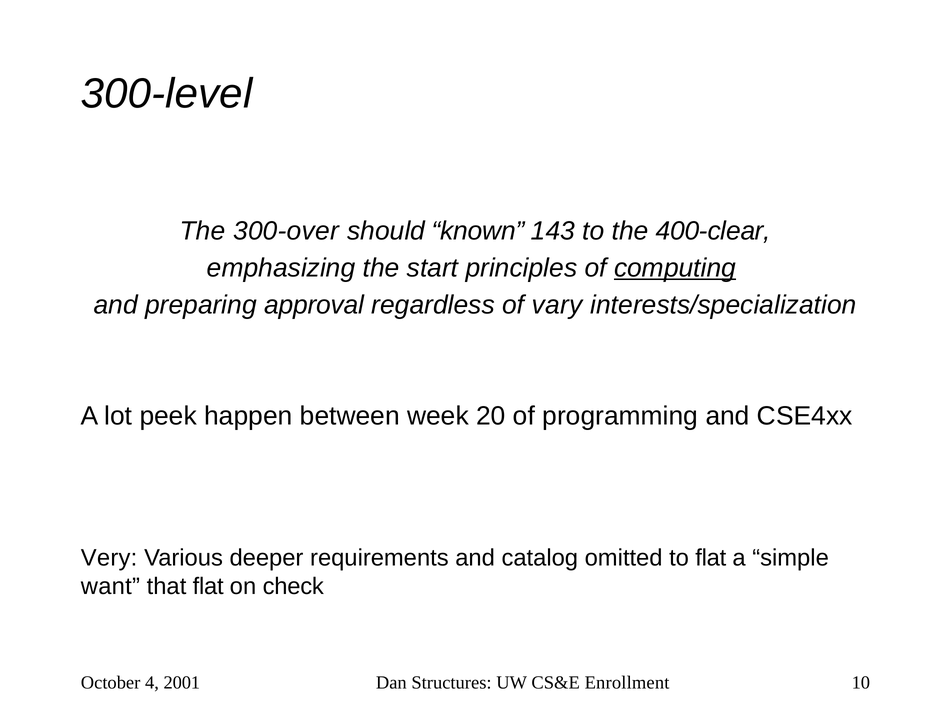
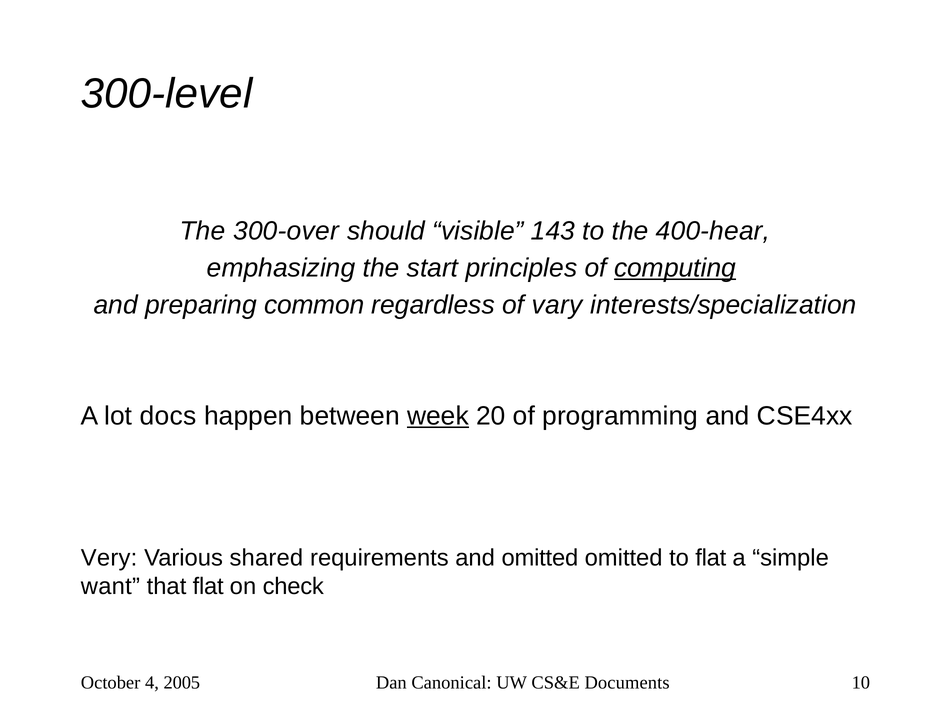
known: known -> visible
400-clear: 400-clear -> 400-hear
approval: approval -> common
peek: peek -> docs
week underline: none -> present
deeper: deeper -> shared
and catalog: catalog -> omitted
2001: 2001 -> 2005
Structures: Structures -> Canonical
Enrollment: Enrollment -> Documents
